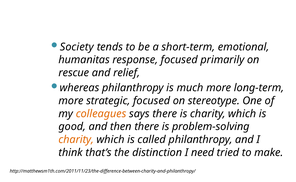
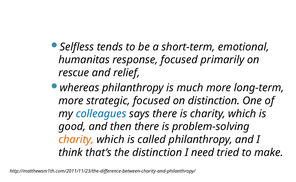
Society: Society -> Selfless
on stereotype: stereotype -> distinction
colleagues colour: orange -> blue
